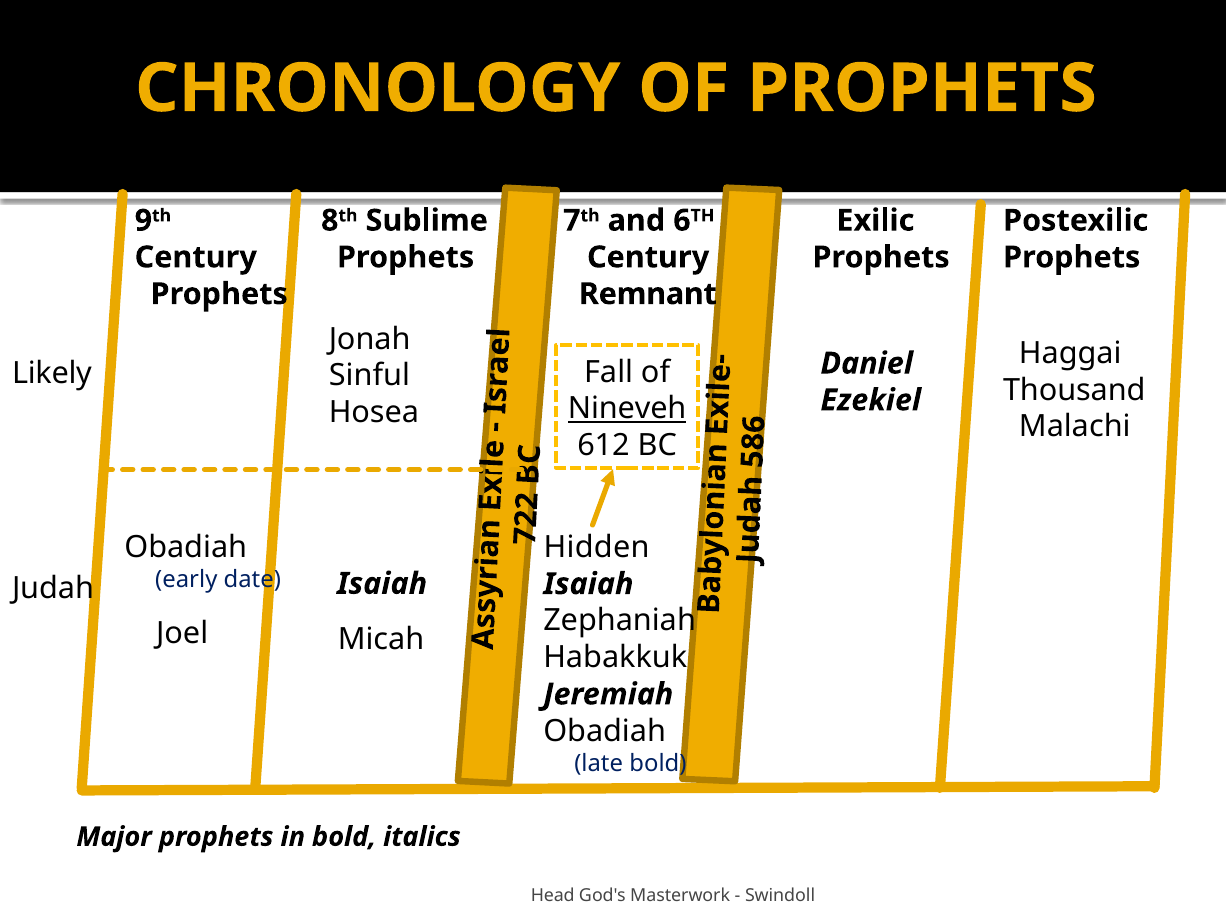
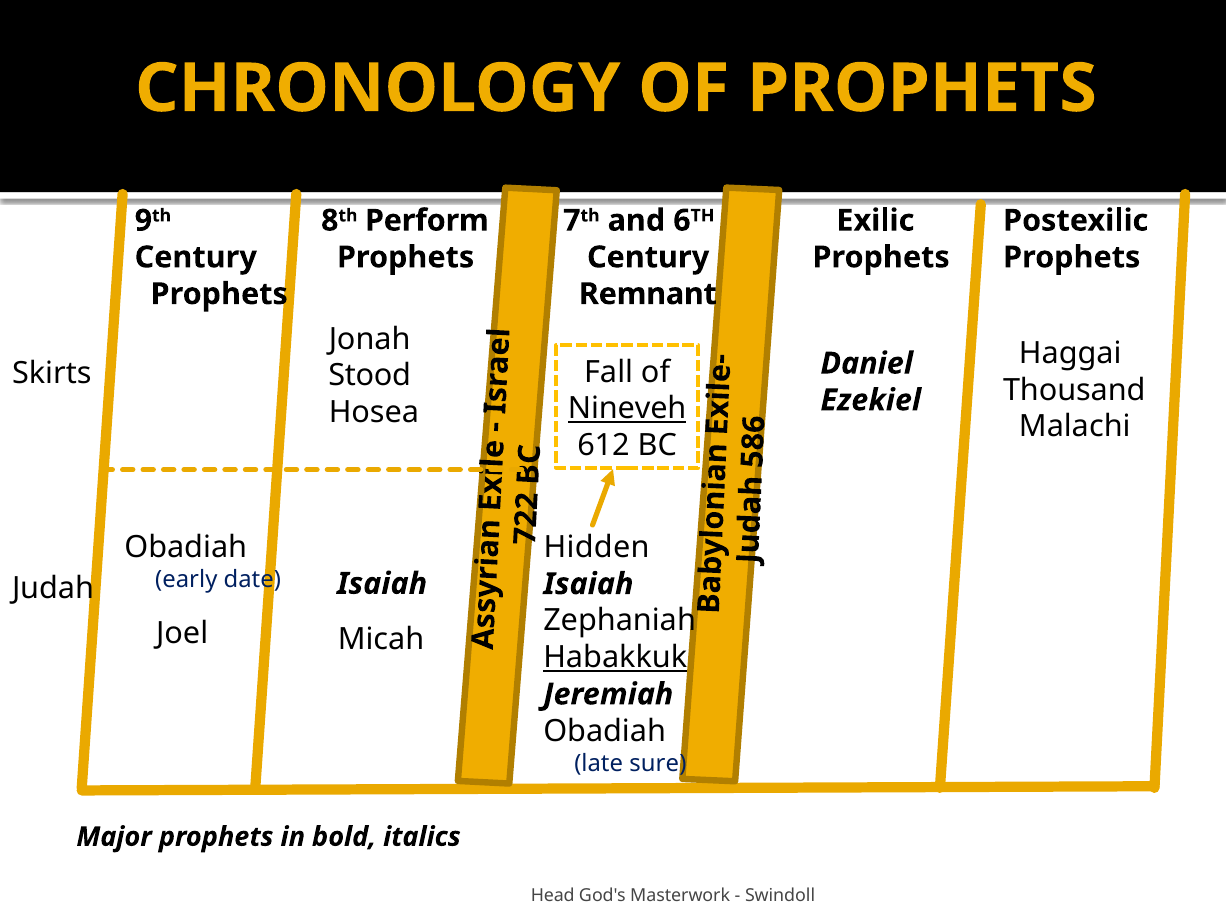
Sublime: Sublime -> Perform
Likely: Likely -> Skirts
Sinful: Sinful -> Stood
Habakkuk underline: none -> present
late bold: bold -> sure
